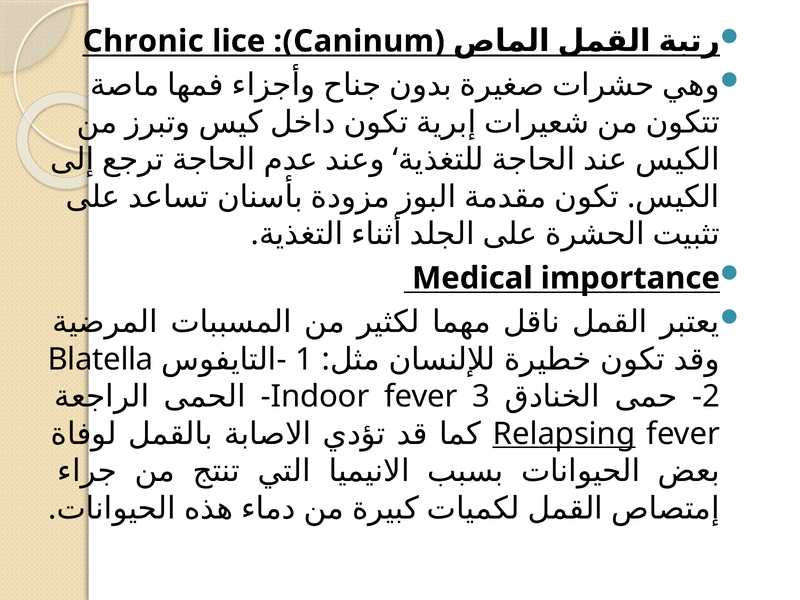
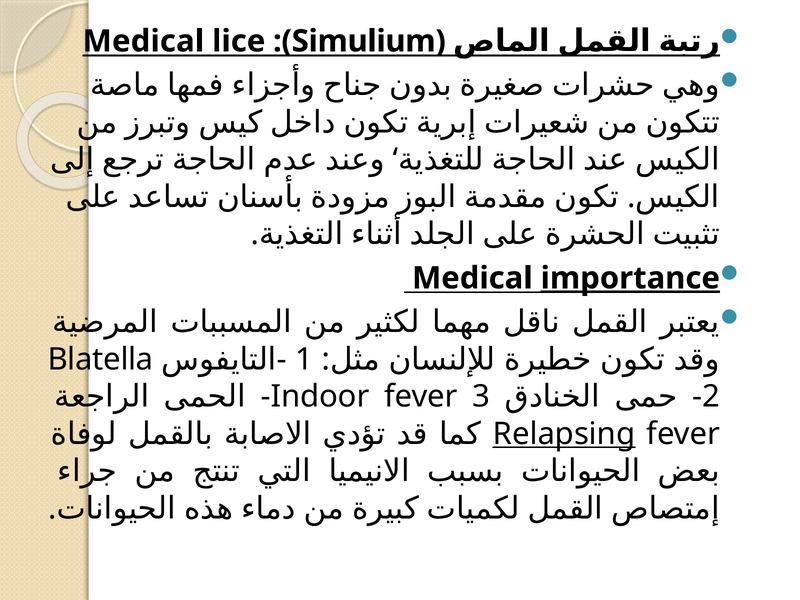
Chronic at (143, 41): Chronic -> Medical
:(Caninum: :(Caninum -> :(Simulium
importance underline: none -> present
